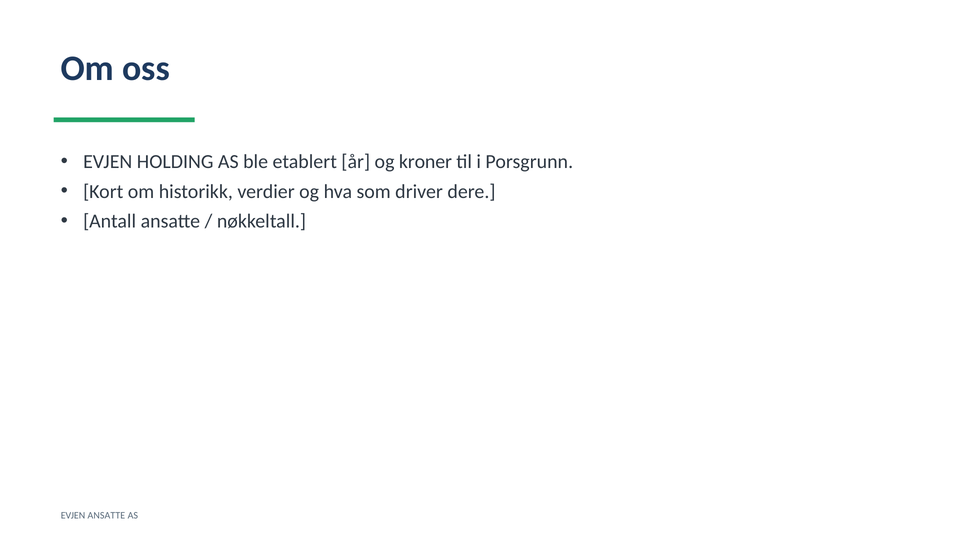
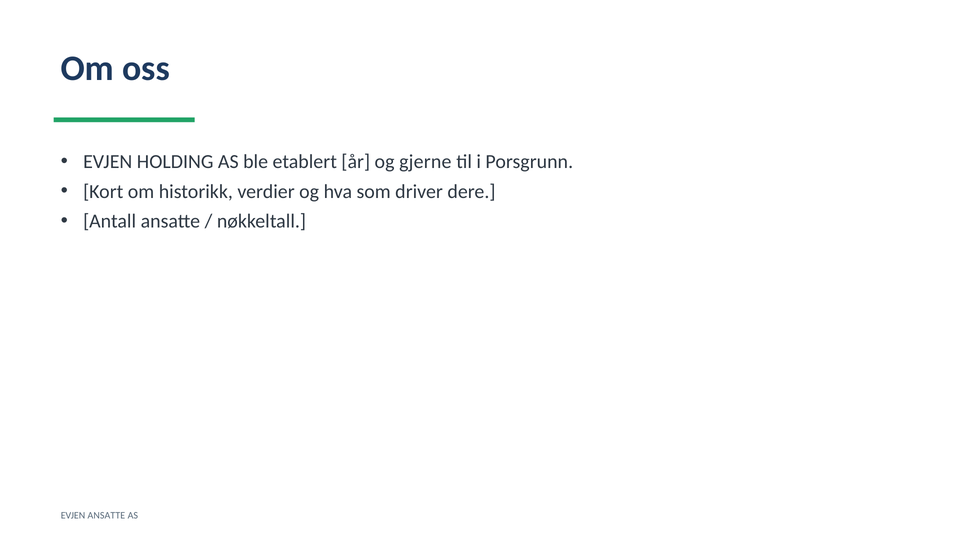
kroner: kroner -> gjerne
